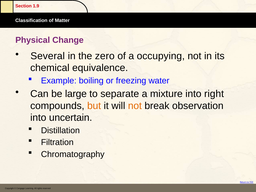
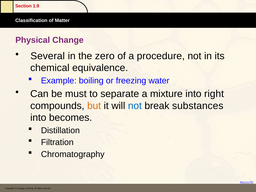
occupying: occupying -> procedure
large: large -> must
not at (135, 106) colour: orange -> blue
observation: observation -> substances
uncertain: uncertain -> becomes
